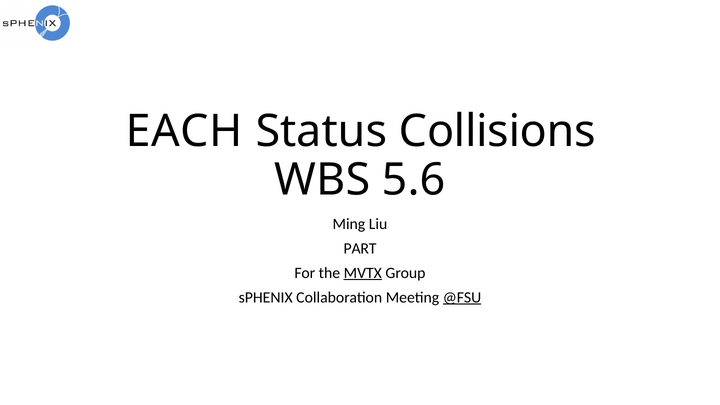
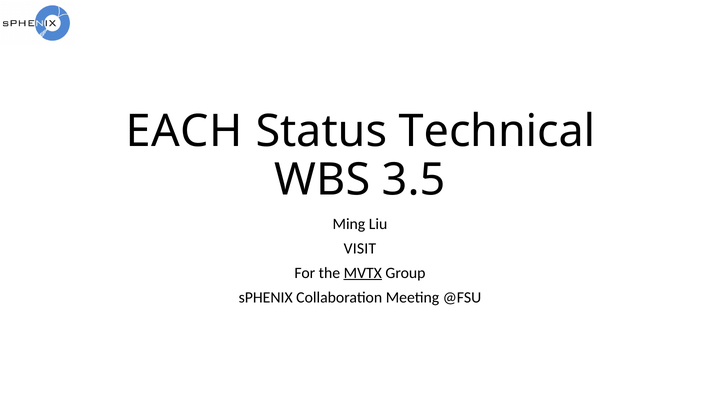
Collisions: Collisions -> Technical
5.6: 5.6 -> 3.5
PART: PART -> VISIT
@FSU underline: present -> none
